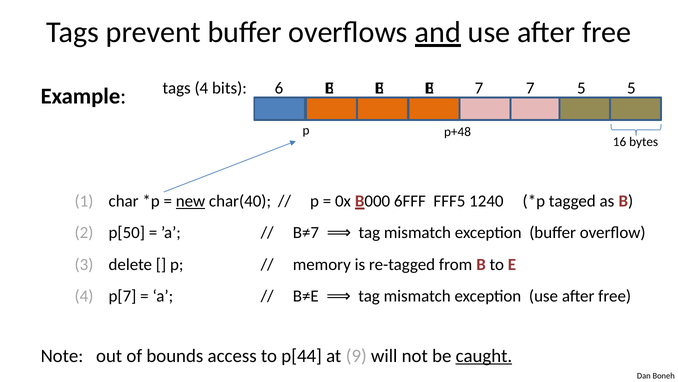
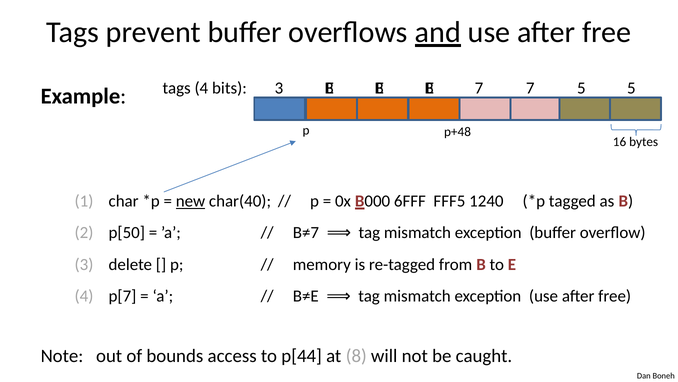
bits 6: 6 -> 3
9: 9 -> 8
caught underline: present -> none
